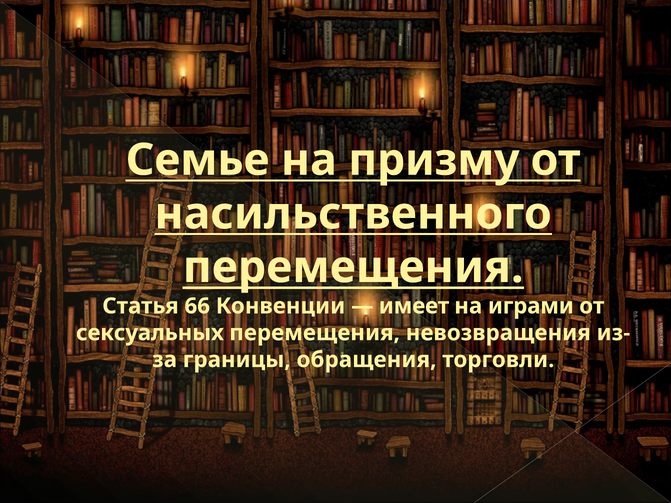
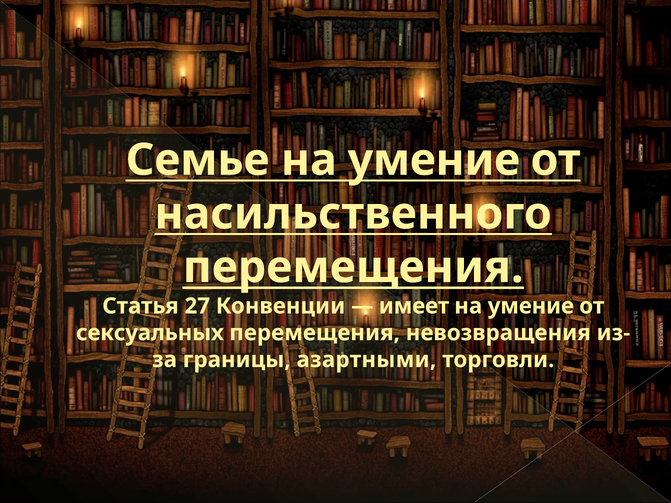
призму at (434, 160): призму -> умение
66: 66 -> 27
играми at (531, 306): играми -> умение
обращения: обращения -> азартными
